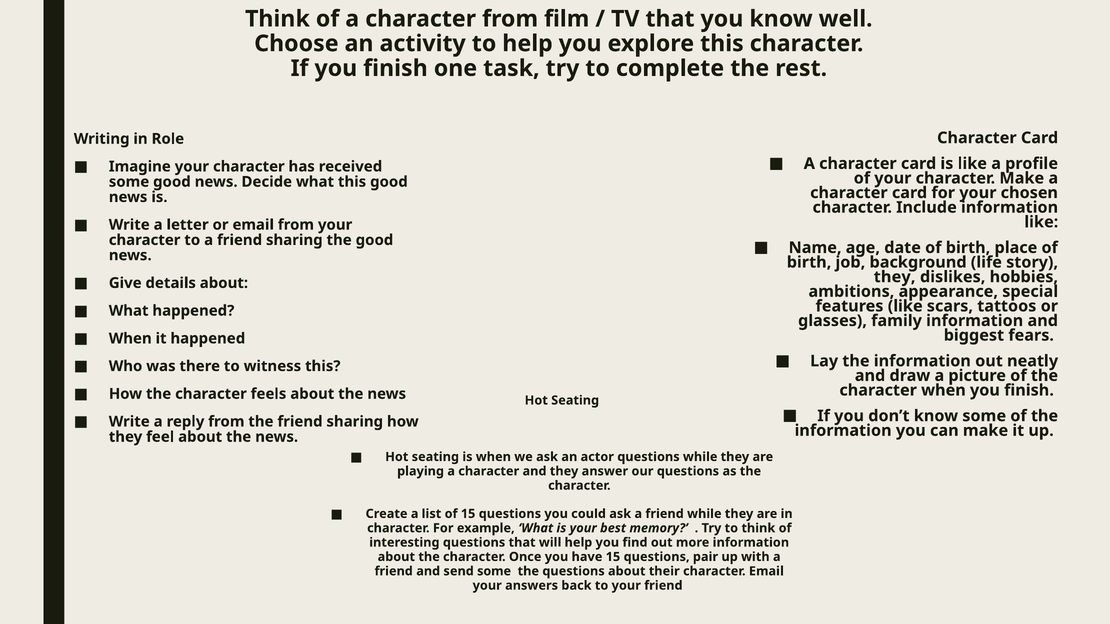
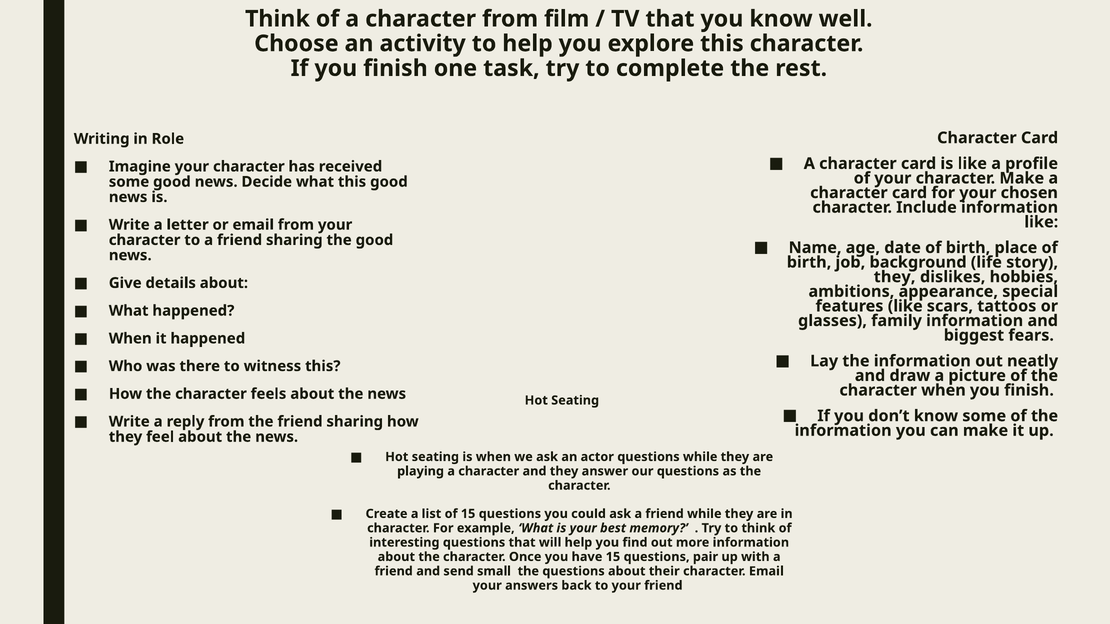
send some: some -> small
